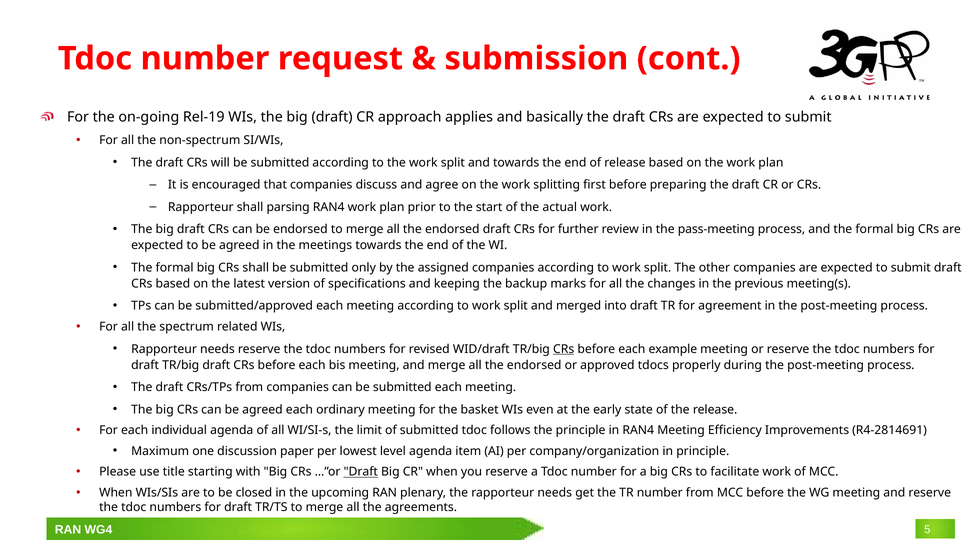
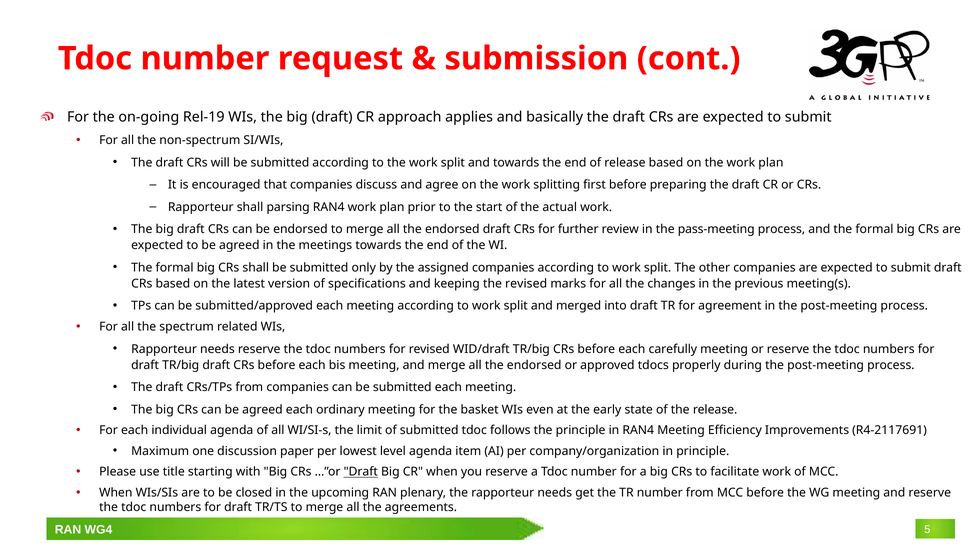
the backup: backup -> revised
CRs at (564, 349) underline: present -> none
example: example -> carefully
R4-2814691: R4-2814691 -> R4-2117691
